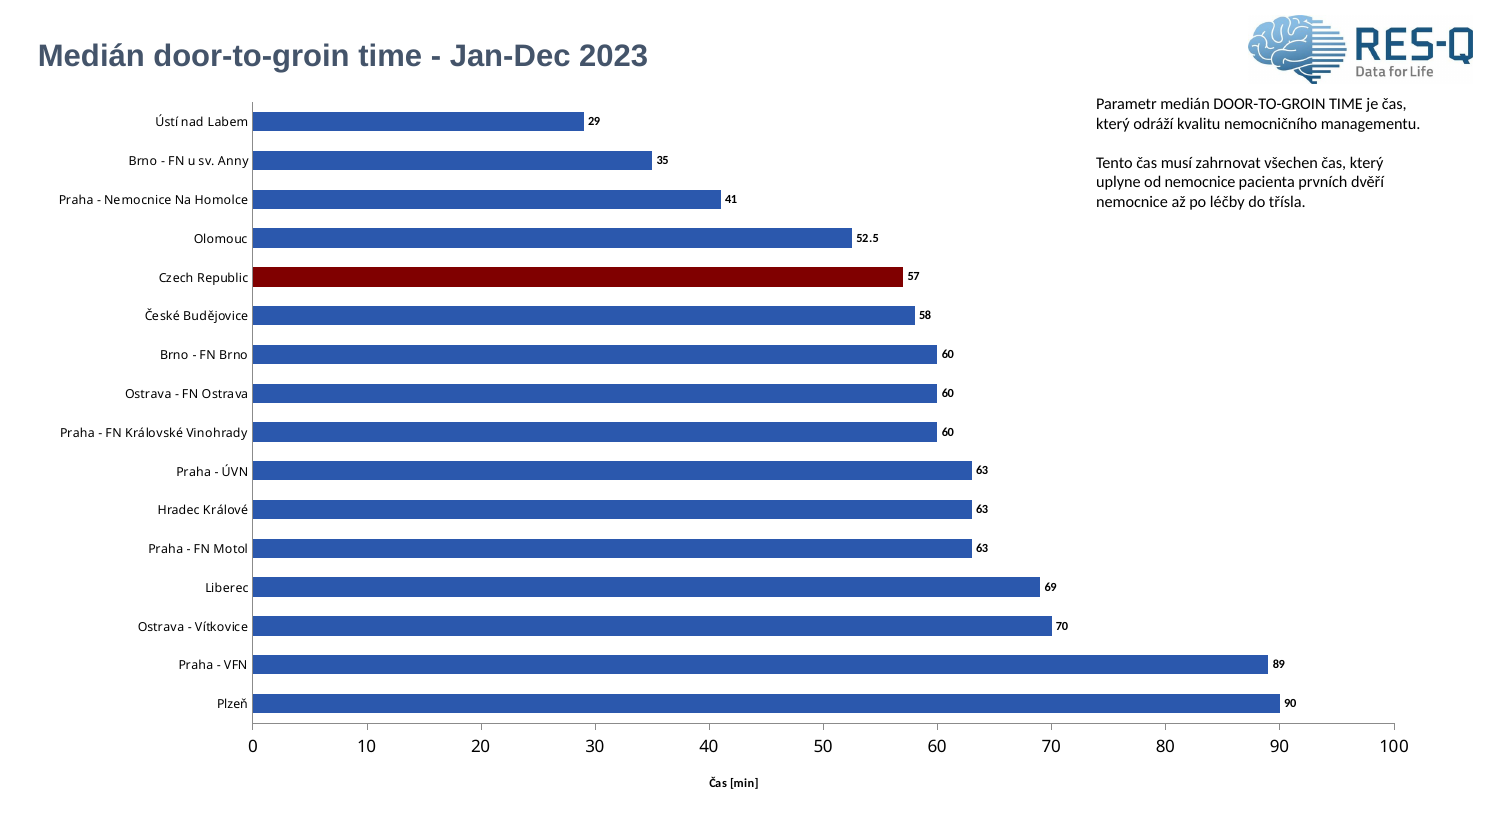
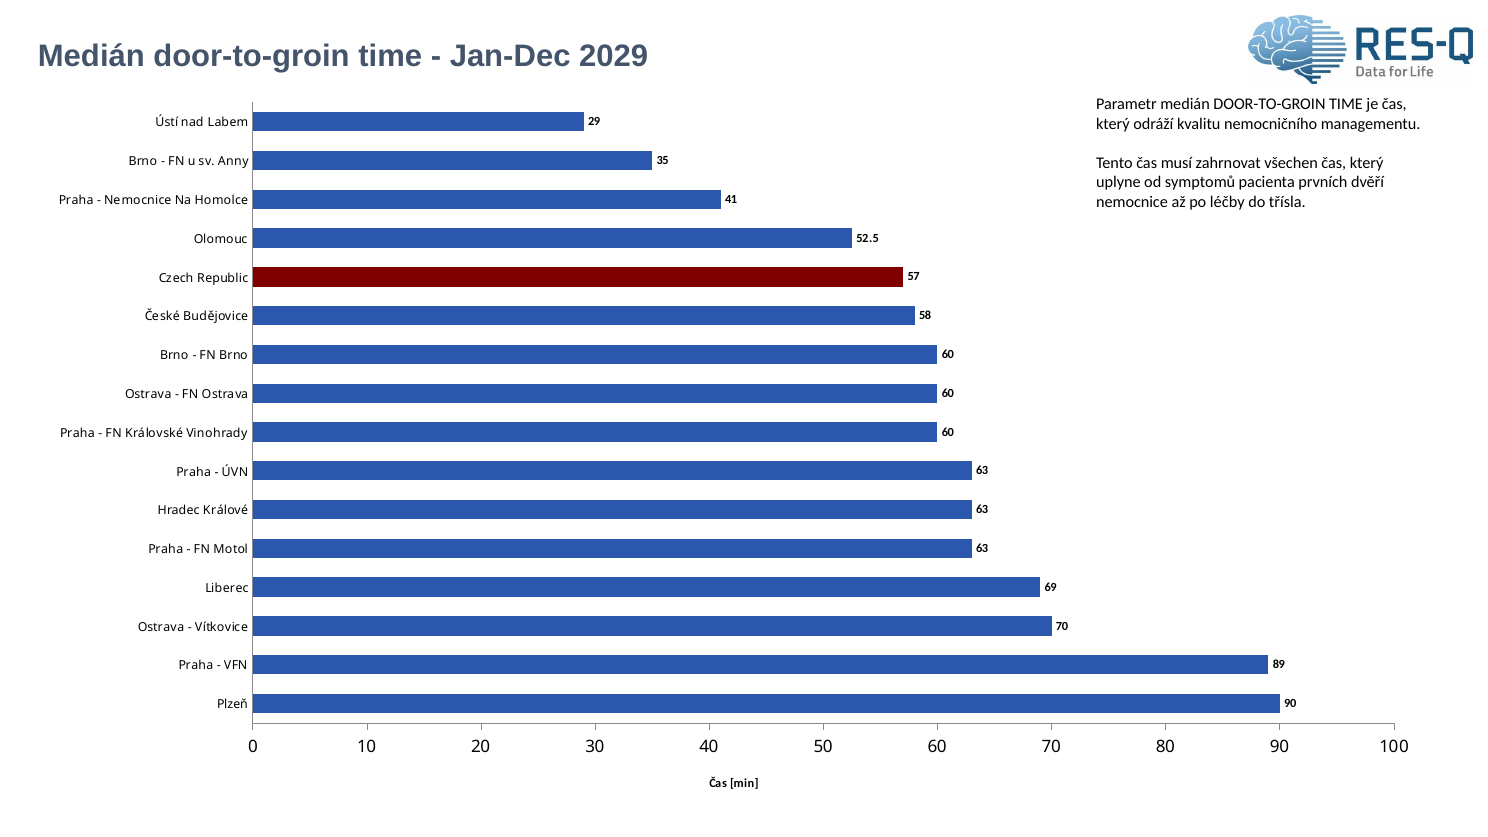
2023: 2023 -> 2029
od nemocnice: nemocnice -> symptomů
